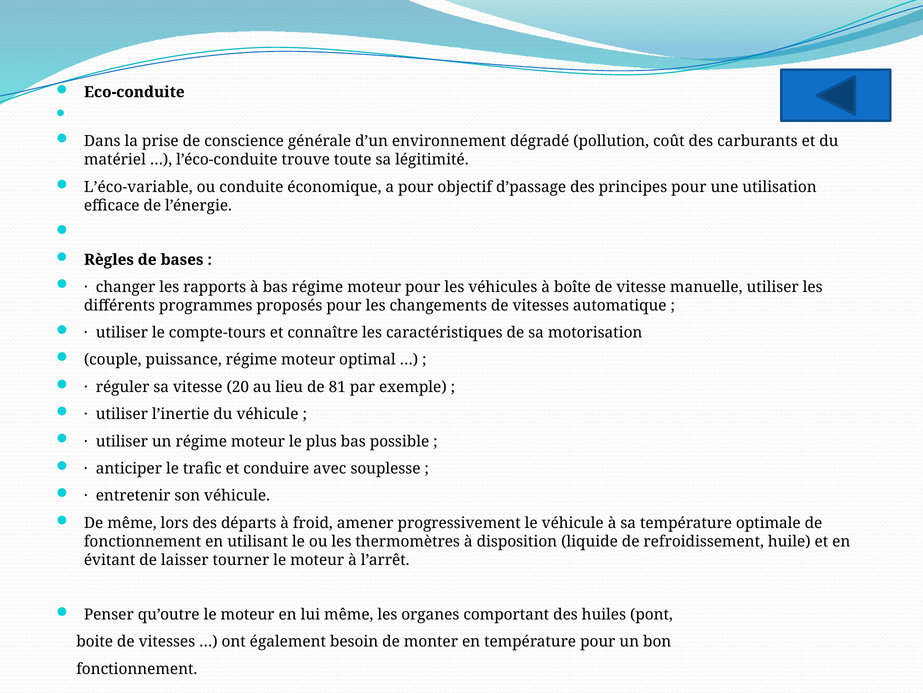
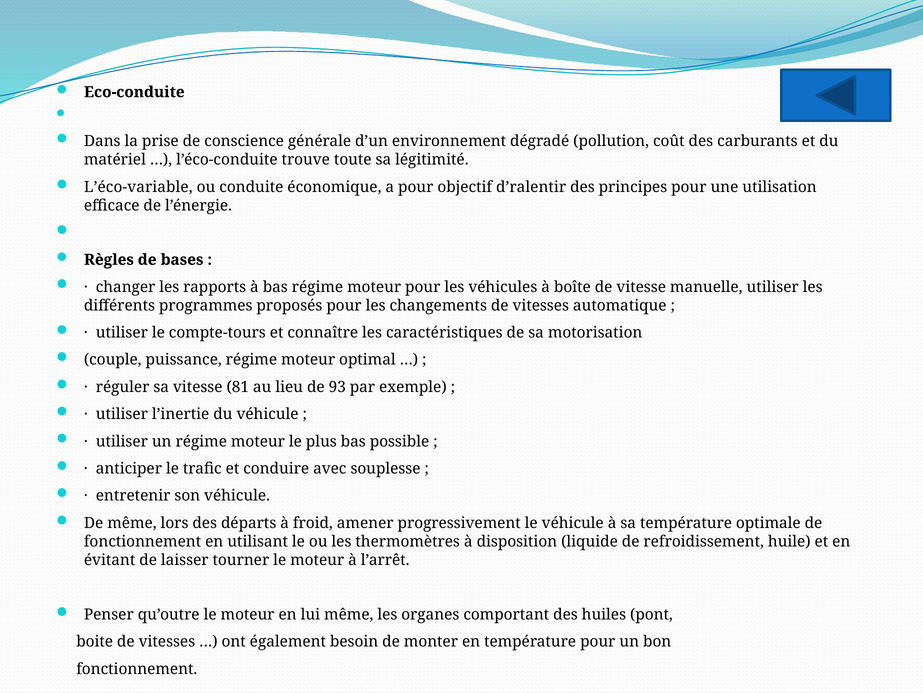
d’passage: d’passage -> d’ralentir
20: 20 -> 81
81: 81 -> 93
